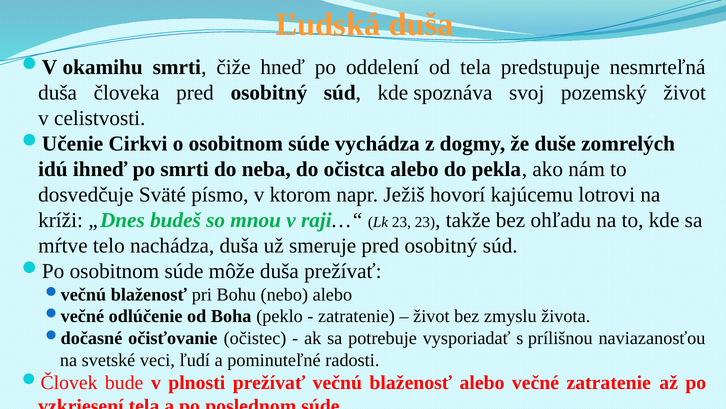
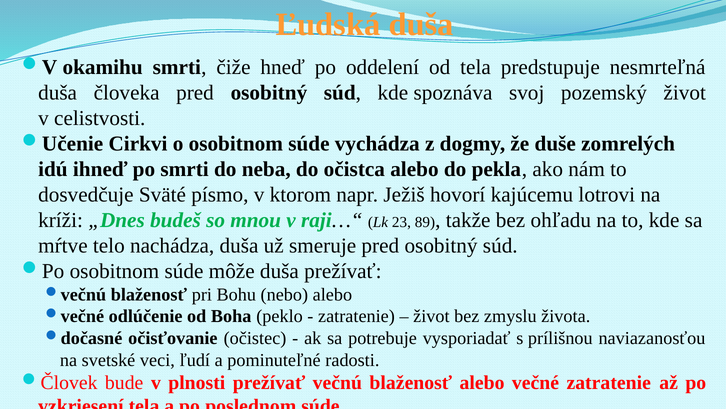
23 23: 23 -> 89
